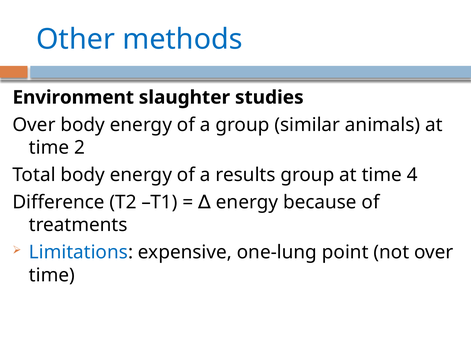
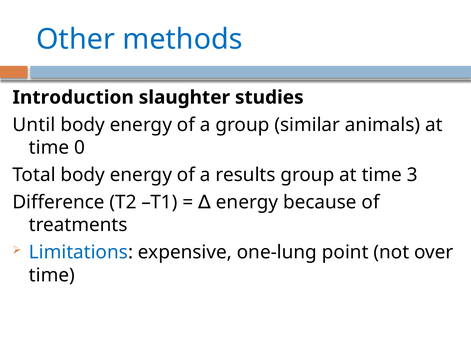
Environment: Environment -> Introduction
Over at (34, 125): Over -> Until
2: 2 -> 0
4: 4 -> 3
